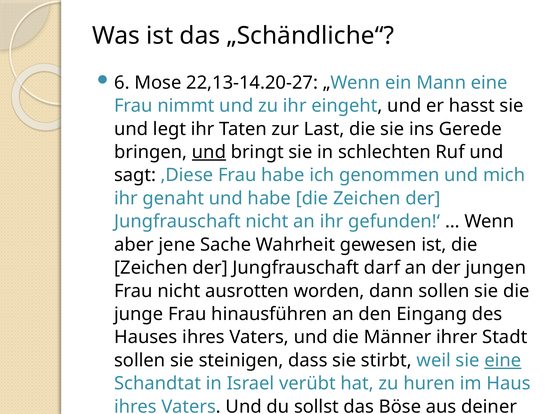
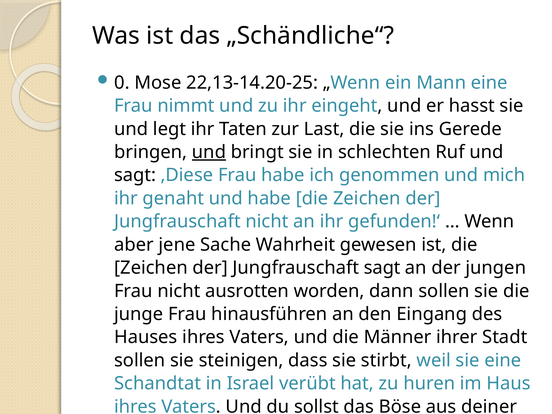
6: 6 -> 0
22,13-14.20-27: 22,13-14.20-27 -> 22,13-14.20-25
Jungfrauschaft darf: darf -> sagt
eine at (503, 360) underline: present -> none
